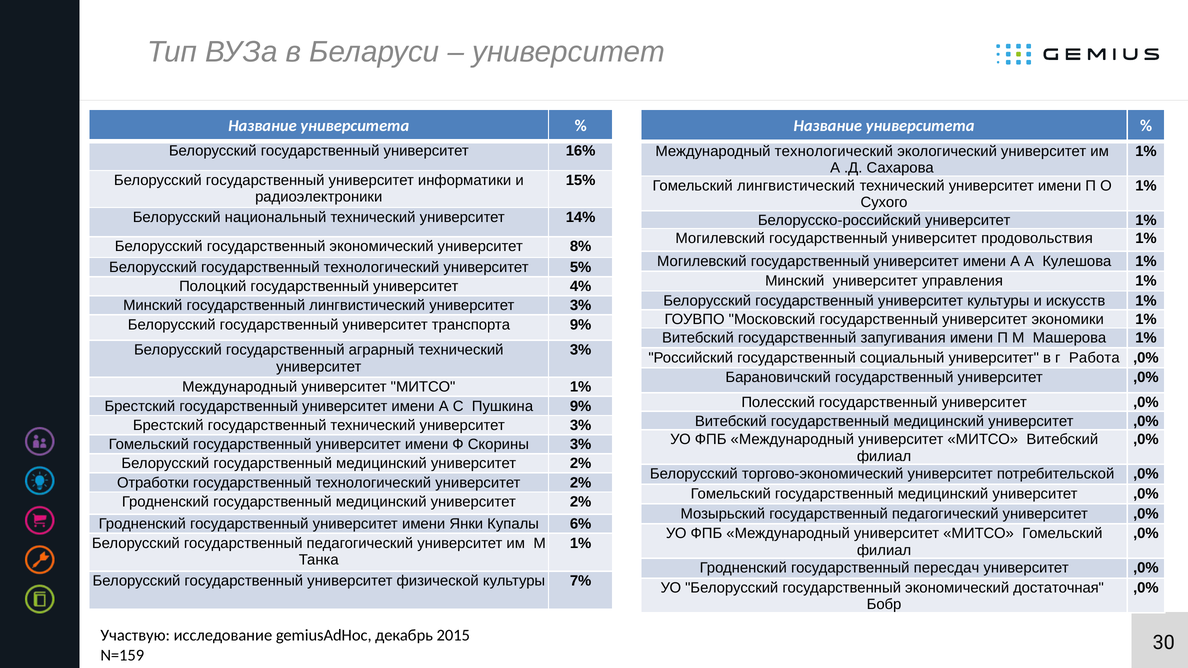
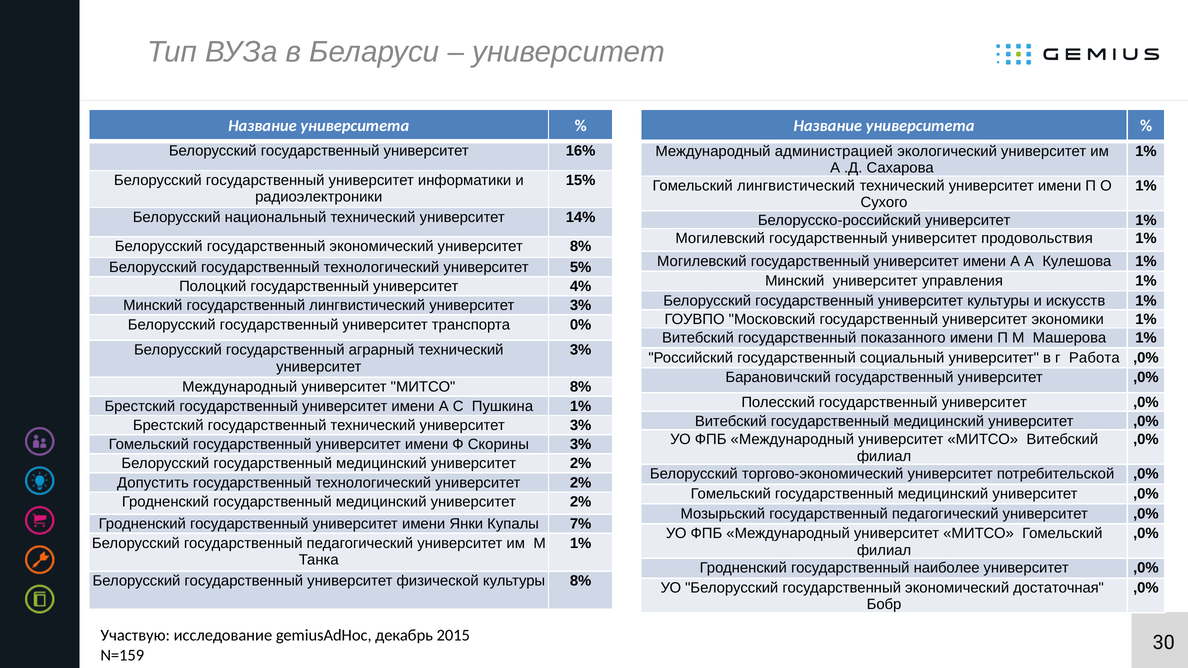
Международный технологический: технологический -> администрацией
транспорта 9%: 9% -> 0%
запугивания: запугивания -> показанного
МИТСО 1%: 1% -> 8%
Пушкина 9%: 9% -> 1%
Отработки: Отработки -> Допустить
6%: 6% -> 7%
пересдач: пересдач -> наиболее
культуры 7%: 7% -> 8%
